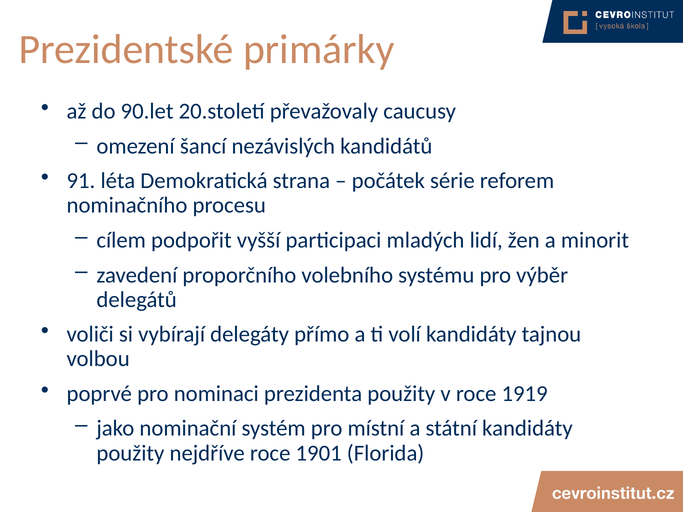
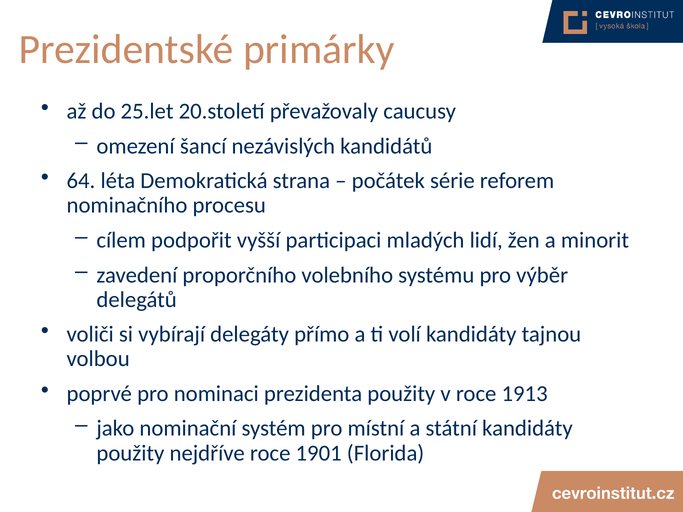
90.let: 90.let -> 25.let
91: 91 -> 64
1919: 1919 -> 1913
